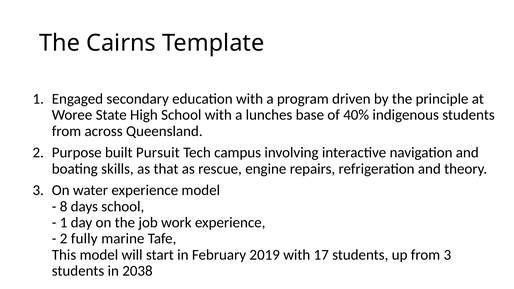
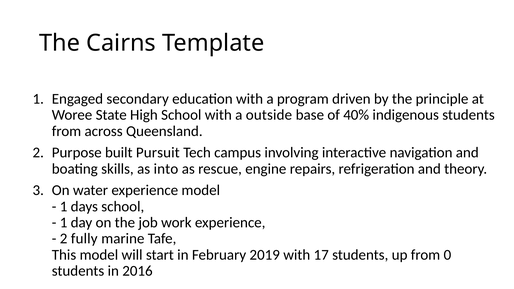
lunches: lunches -> outside
that: that -> into
8 at (64, 206): 8 -> 1
from 3: 3 -> 0
2038: 2038 -> 2016
